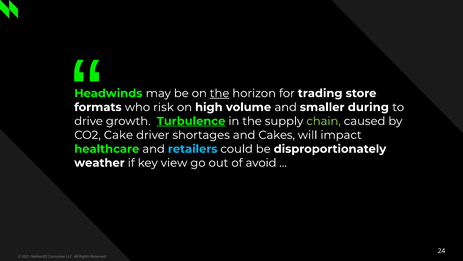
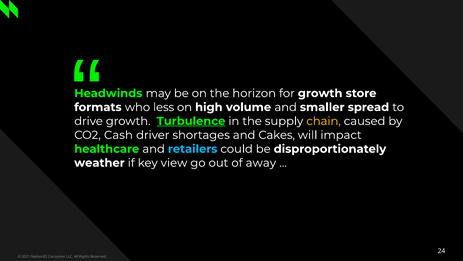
the at (220, 93) underline: present -> none
for trading: trading -> growth
risk: risk -> less
during: during -> spread
chain colour: light green -> yellow
Cake: Cake -> Cash
avoid: avoid -> away
